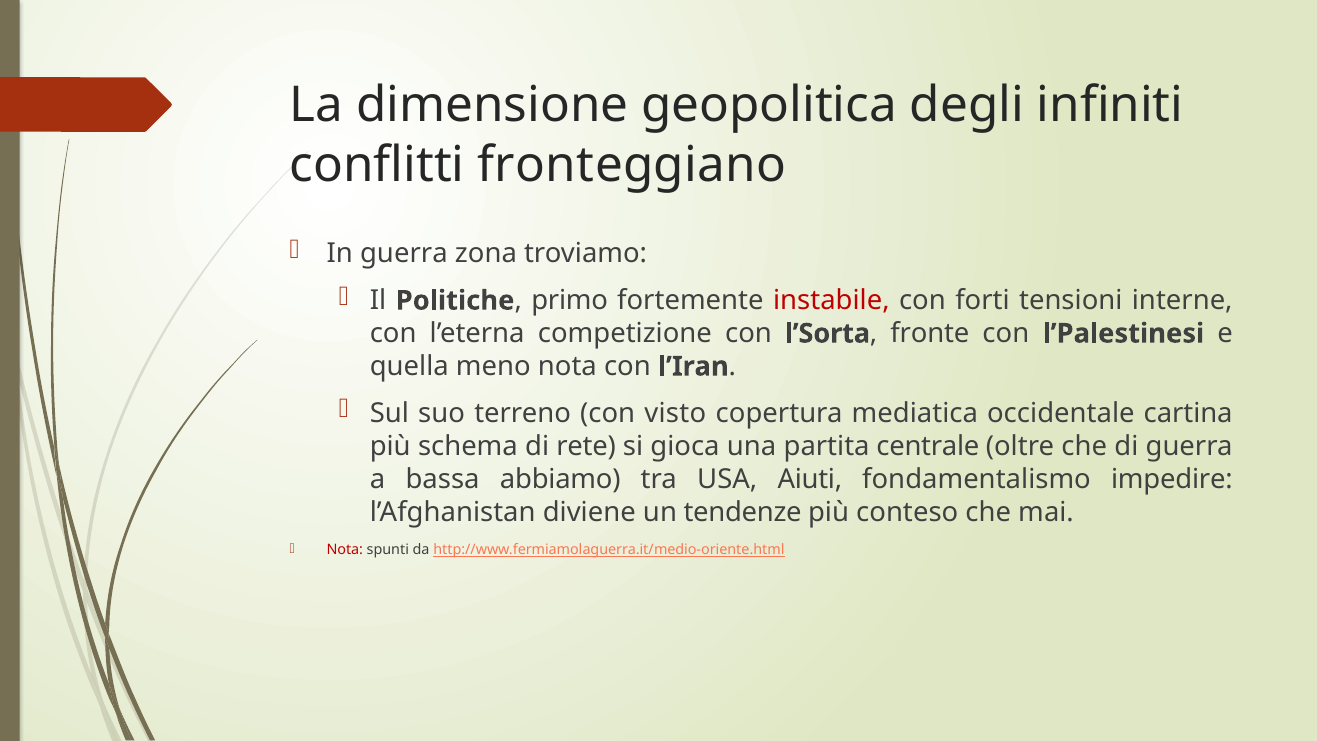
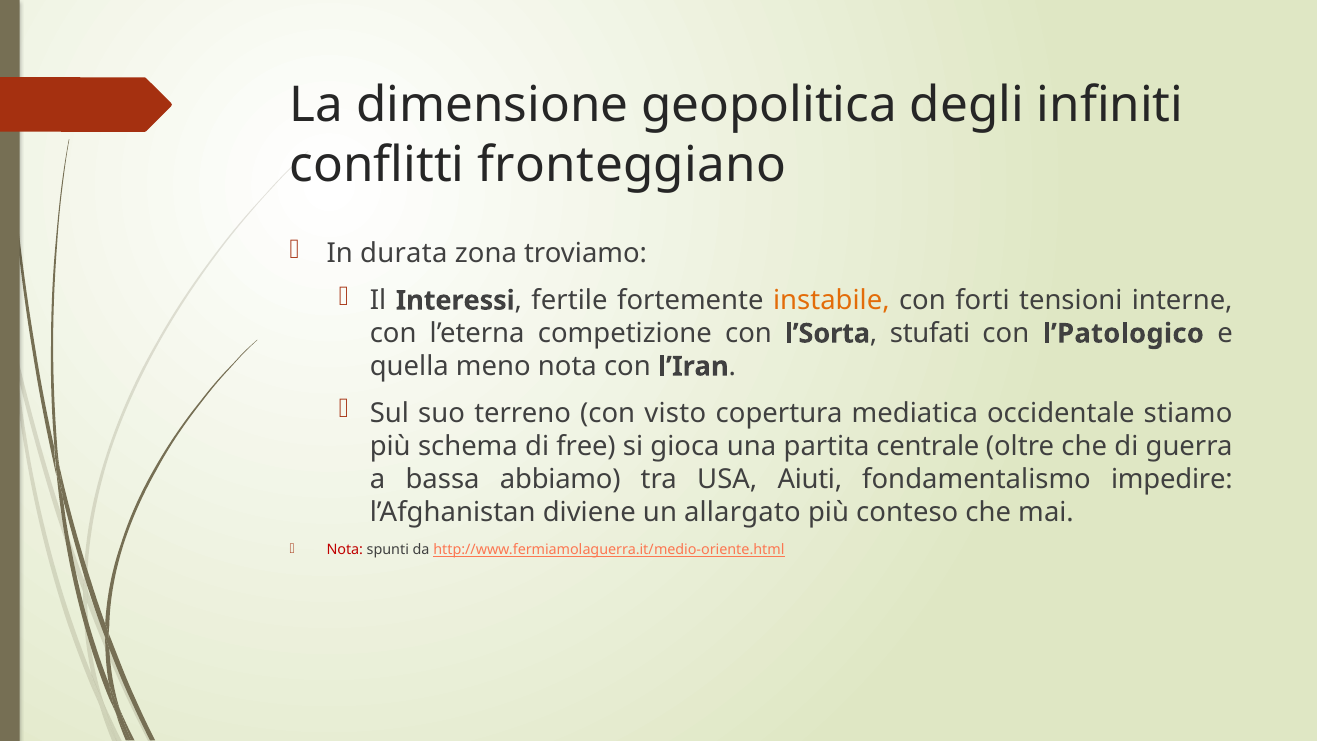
In guerra: guerra -> durata
Politiche: Politiche -> Interessi
primo: primo -> fertile
instabile colour: red -> orange
fronte: fronte -> stufati
l’Palestinesi: l’Palestinesi -> l’Patologico
cartina: cartina -> stiamo
rete: rete -> free
tendenze: tendenze -> allargato
